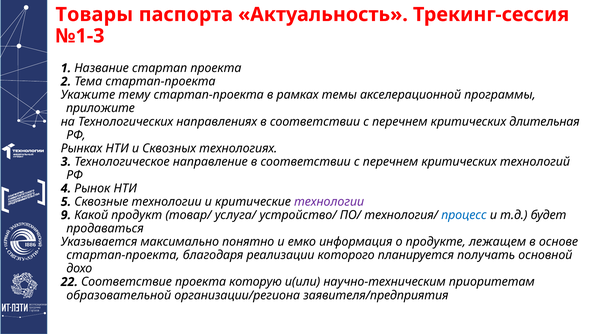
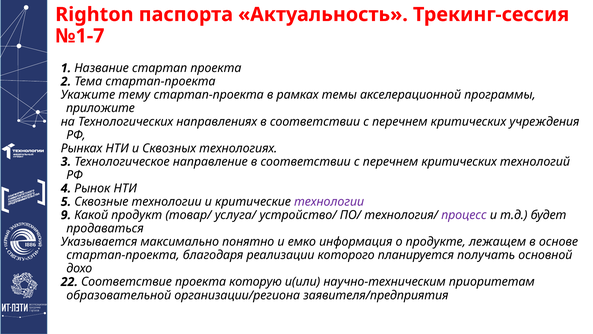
Товары: Товары -> Righton
№1-3: №1-3 -> №1-7
длительная: длительная -> учреждения
процесс colour: blue -> purple
